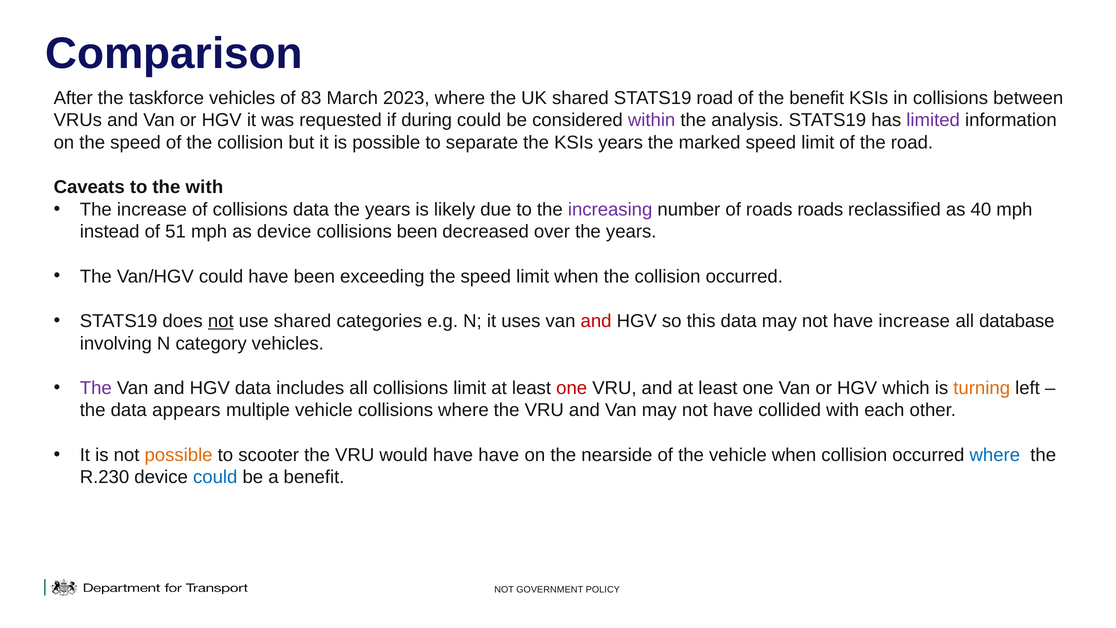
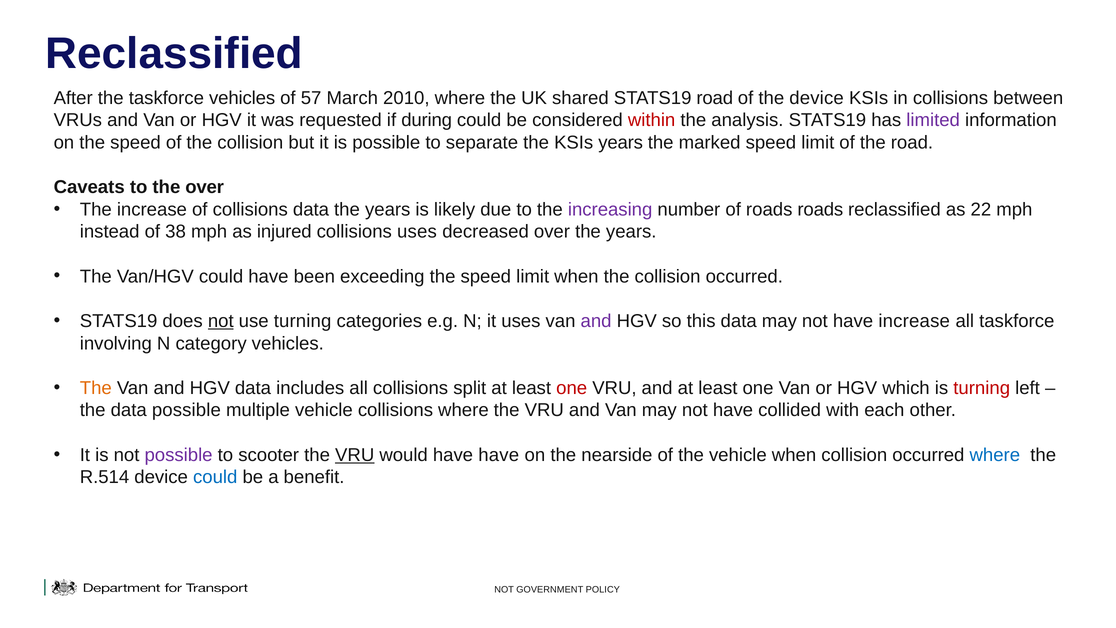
Comparison at (174, 53): Comparison -> Reclassified
83: 83 -> 57
2023: 2023 -> 2010
the benefit: benefit -> device
within colour: purple -> red
the with: with -> over
40: 40 -> 22
51: 51 -> 38
as device: device -> injured
collisions been: been -> uses
use shared: shared -> turning
and at (596, 321) colour: red -> purple
all database: database -> taskforce
The at (96, 388) colour: purple -> orange
collisions limit: limit -> split
turning at (982, 388) colour: orange -> red
data appears: appears -> possible
possible at (179, 455) colour: orange -> purple
VRU at (355, 455) underline: none -> present
R.230: R.230 -> R.514
